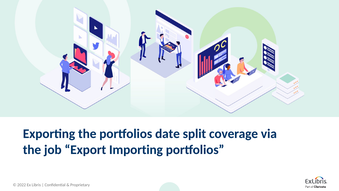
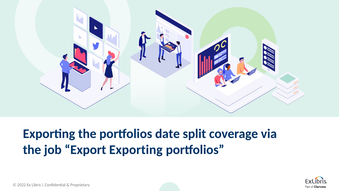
Export Importing: Importing -> Exporting
